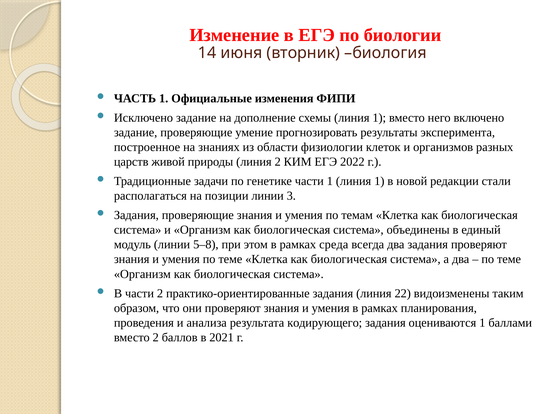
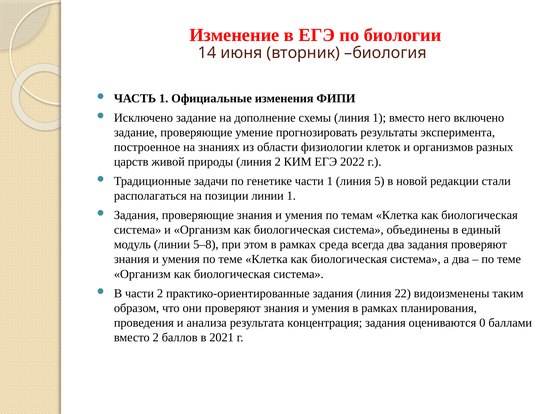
1 линия 1: 1 -> 5
линии 3: 3 -> 1
кодирующего: кодирующего -> концентрация
оцениваются 1: 1 -> 0
